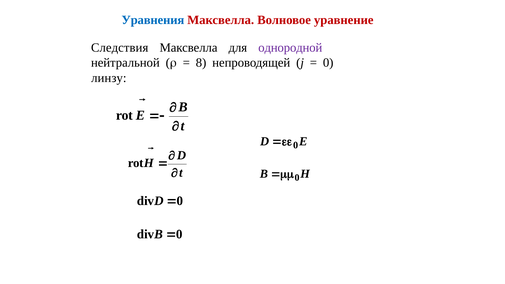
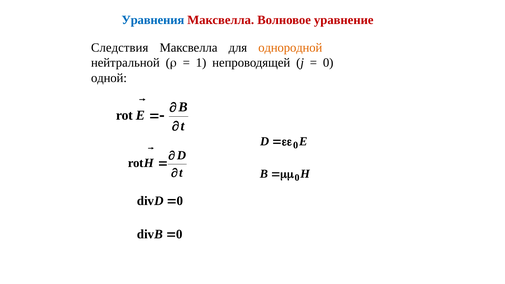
однородной colour: purple -> orange
8: 8 -> 1
линзу: линзу -> одной
